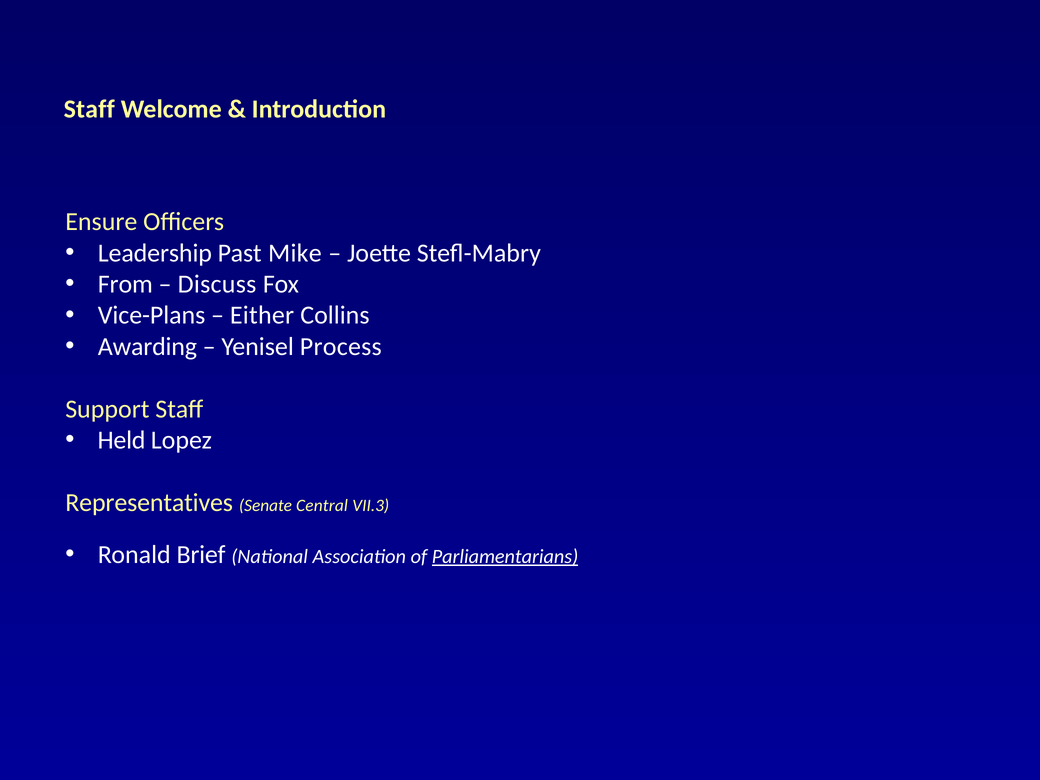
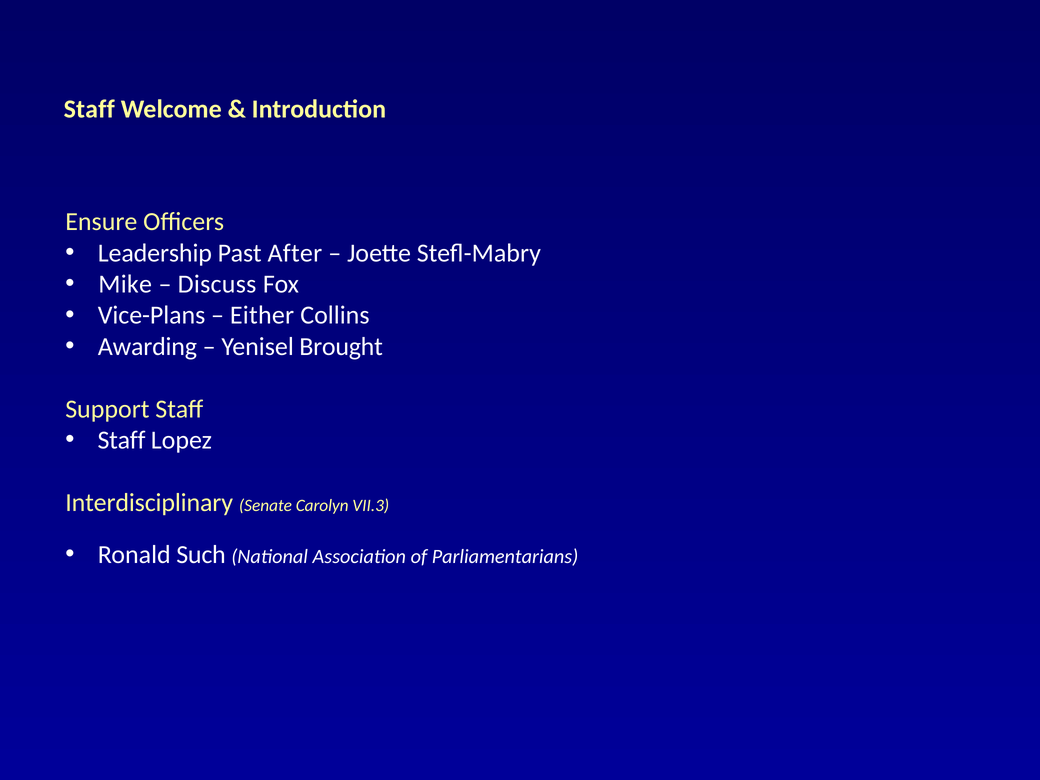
Mike: Mike -> After
From: From -> Mike
Process: Process -> Brought
Held at (122, 440): Held -> Staff
Representatives: Representatives -> Interdisciplinary
Central: Central -> Carolyn
Brief: Brief -> Such
Parliamentarians underline: present -> none
